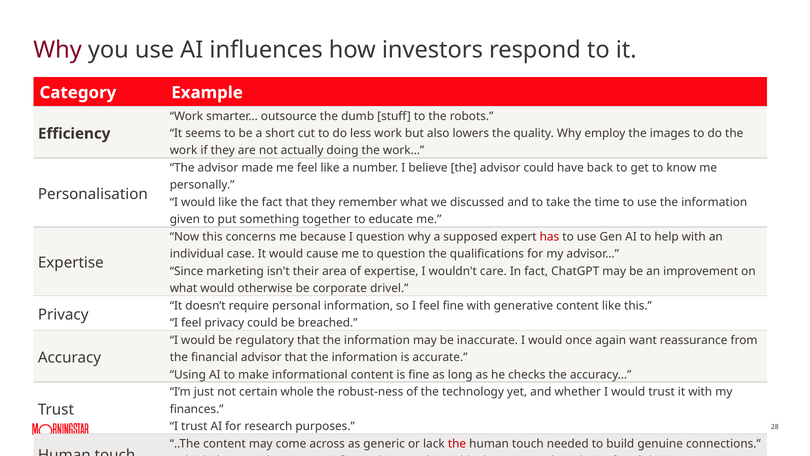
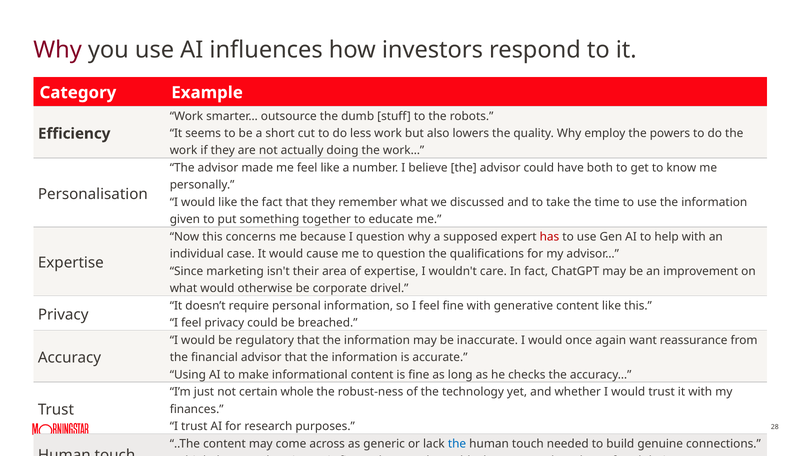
images: images -> powers
back: back -> both
the at (457, 443) colour: red -> blue
